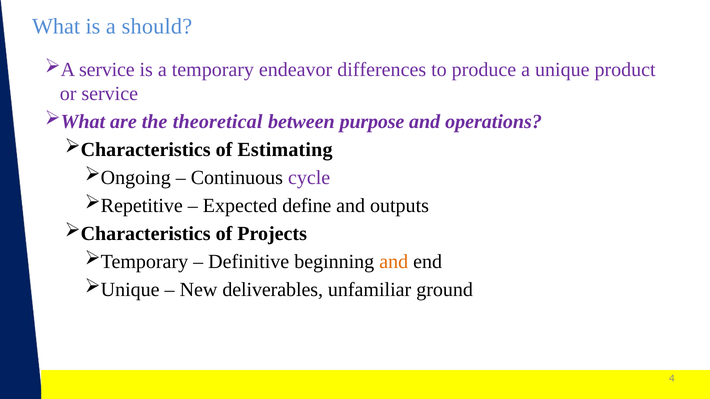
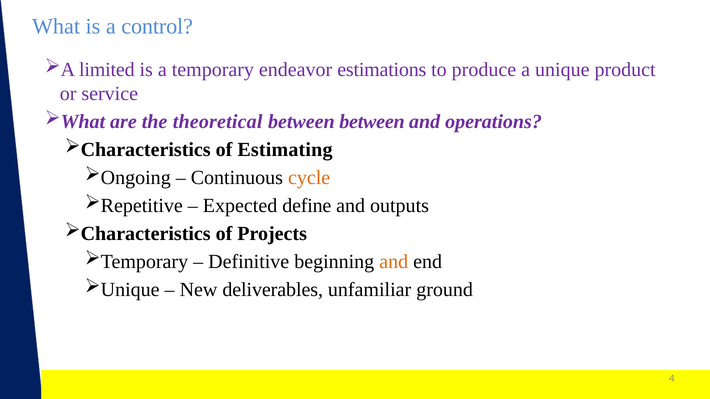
should: should -> control
A service: service -> limited
differences: differences -> estimations
between purpose: purpose -> between
cycle colour: purple -> orange
